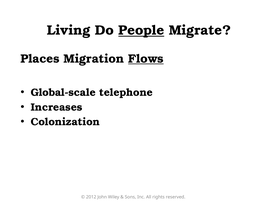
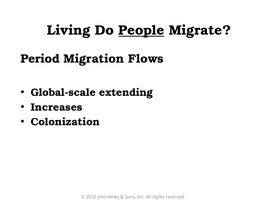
Places: Places -> Period
Flows underline: present -> none
telephone: telephone -> extending
